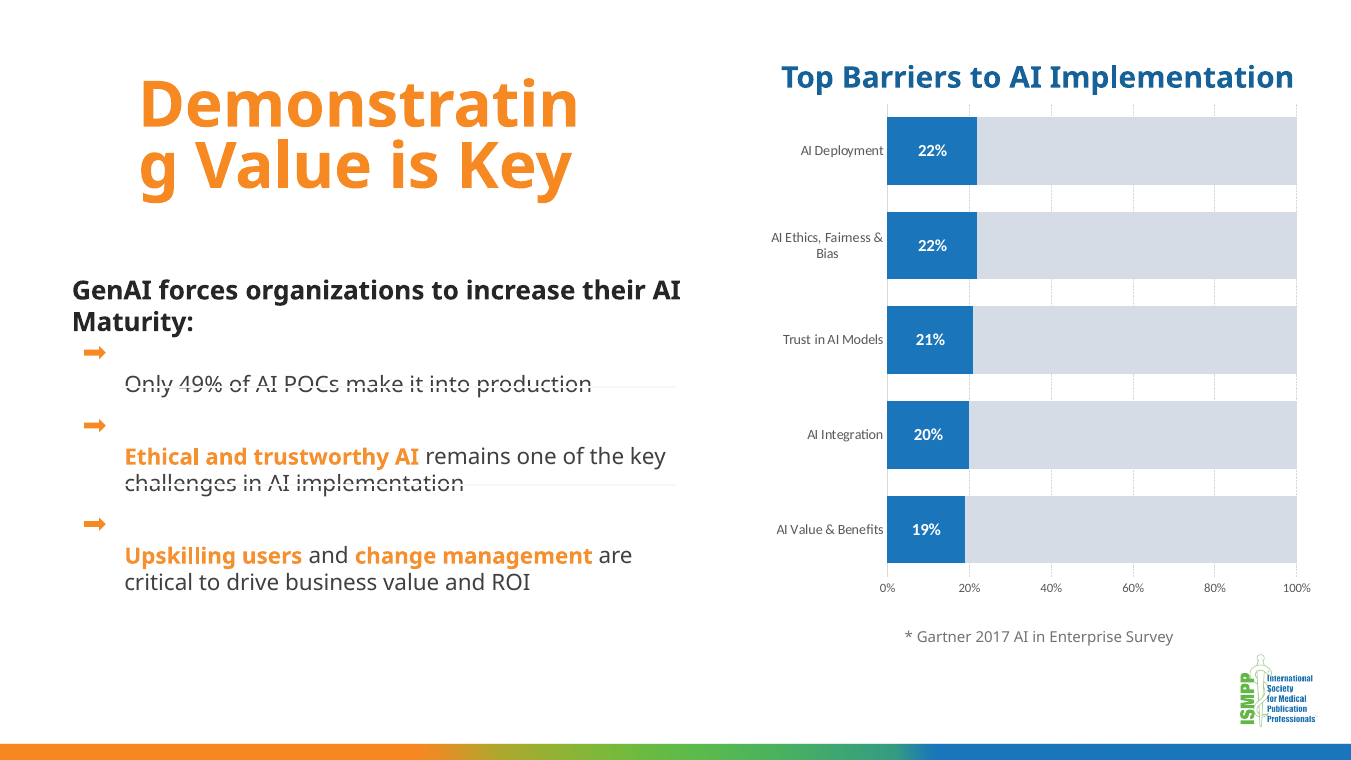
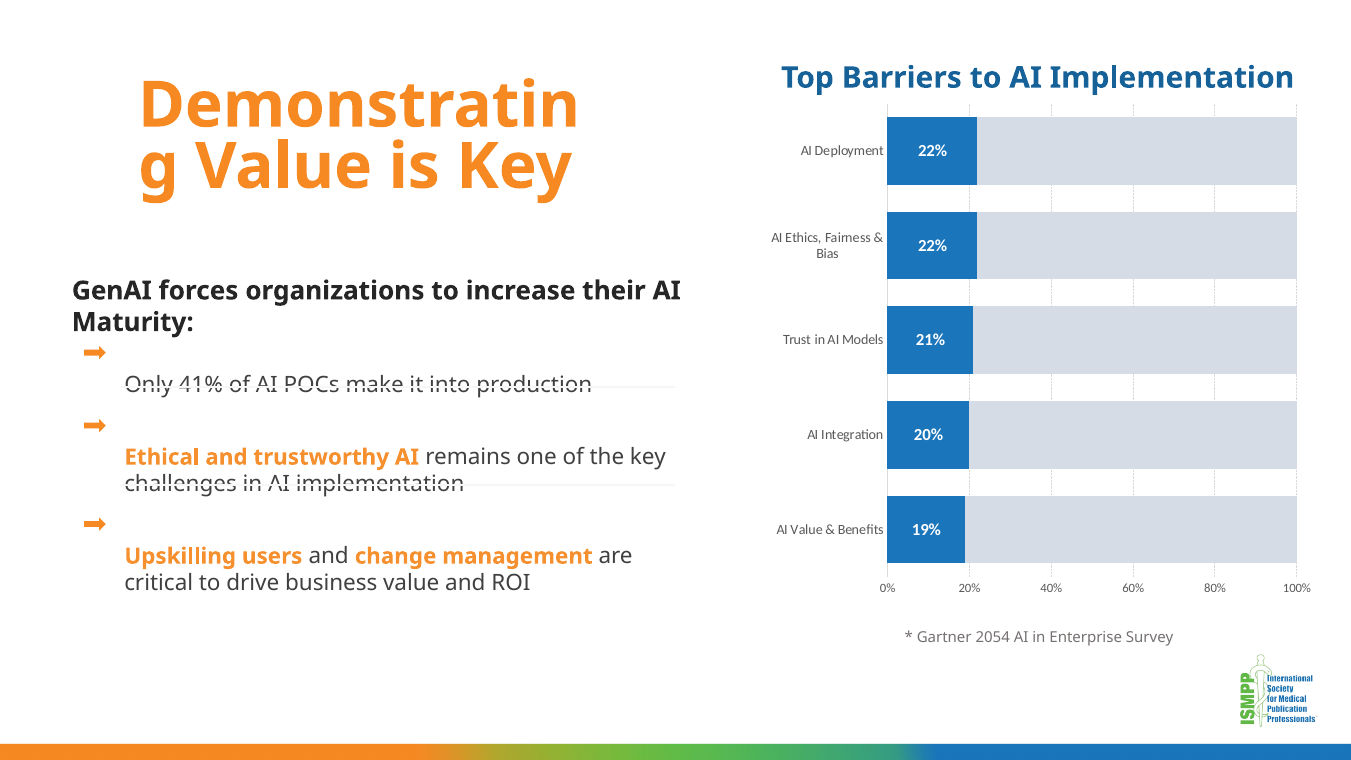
49%: 49% -> 41%
2017: 2017 -> 2054
